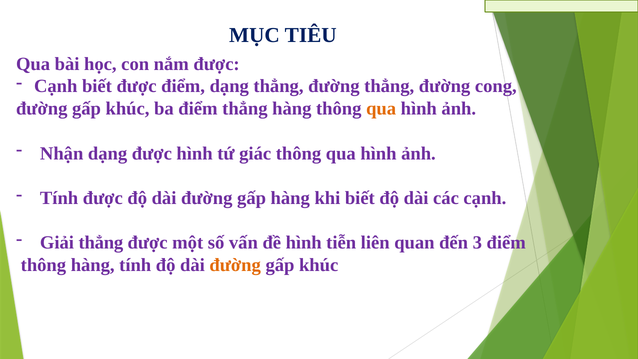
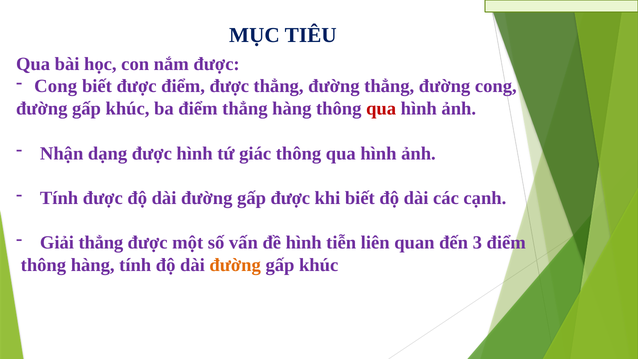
Cạnh at (56, 86): Cạnh -> Cong
điểm dạng: dạng -> được
qua at (381, 109) colour: orange -> red
gấp hàng: hàng -> được
